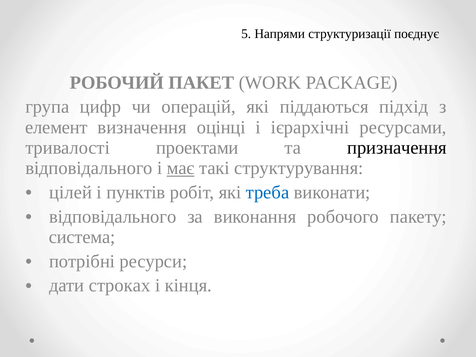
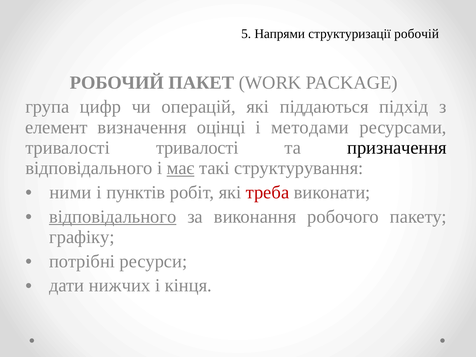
поєднує: поєднує -> робочій
ієрархічні: ієрархічні -> методами
тривалості проектами: проектами -> тривалості
цілей: цілей -> ними
треба colour: blue -> red
відповідального at (113, 217) underline: none -> present
система: система -> графіку
строках: строках -> нижчих
